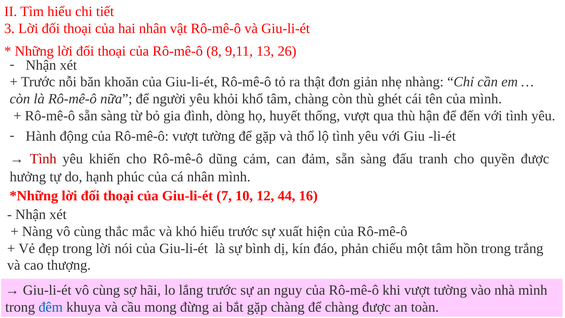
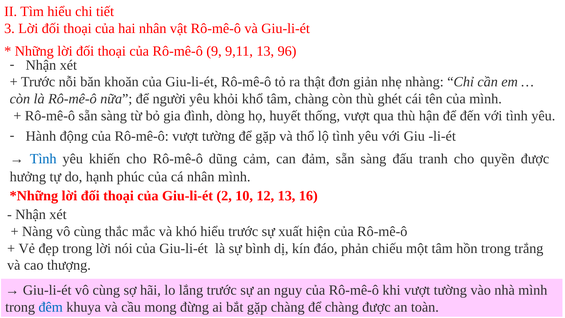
8: 8 -> 9
26: 26 -> 96
Tình at (43, 159) colour: red -> blue
7: 7 -> 2
12 44: 44 -> 13
